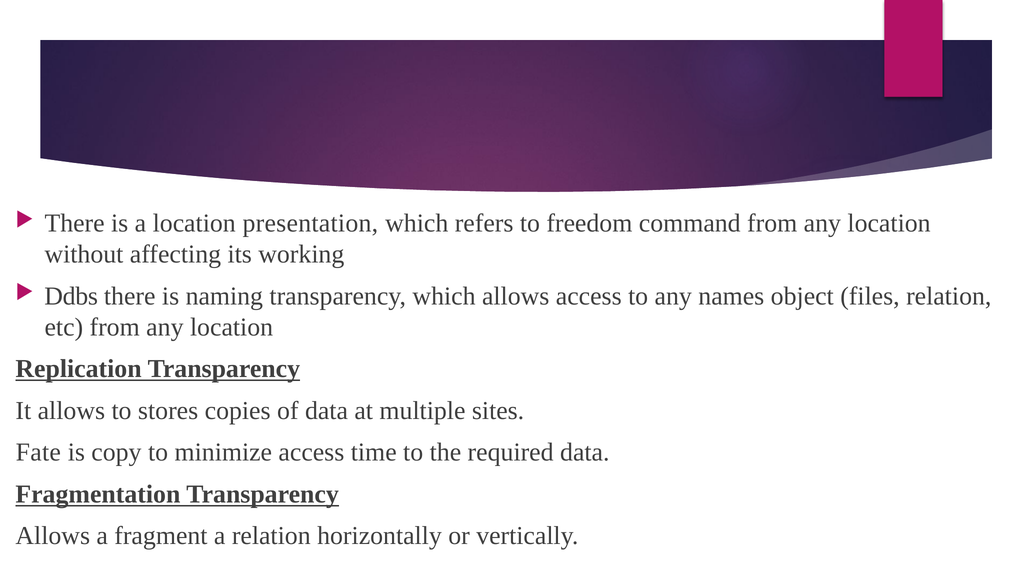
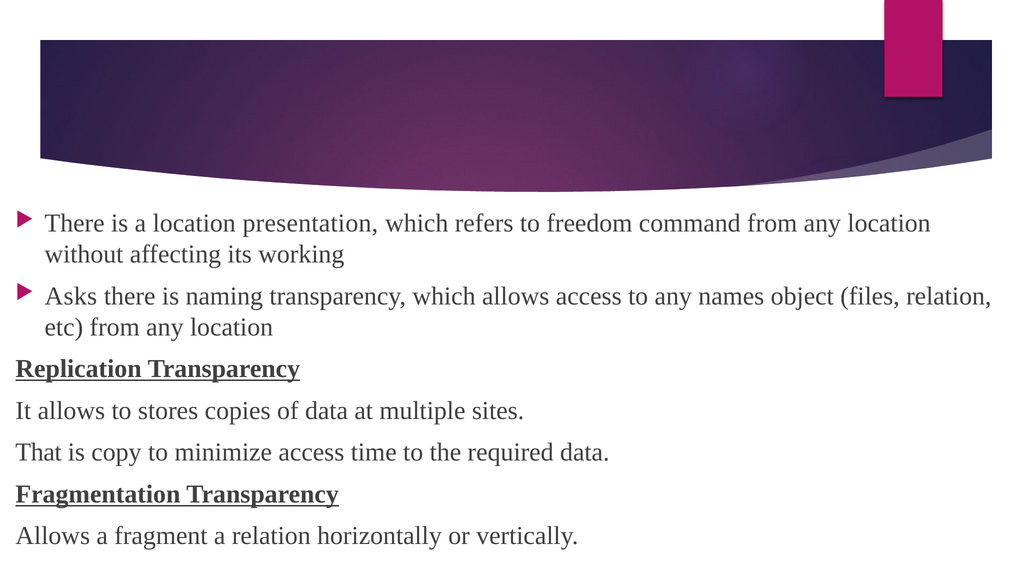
Ddbs: Ddbs -> Asks
Fate: Fate -> That
